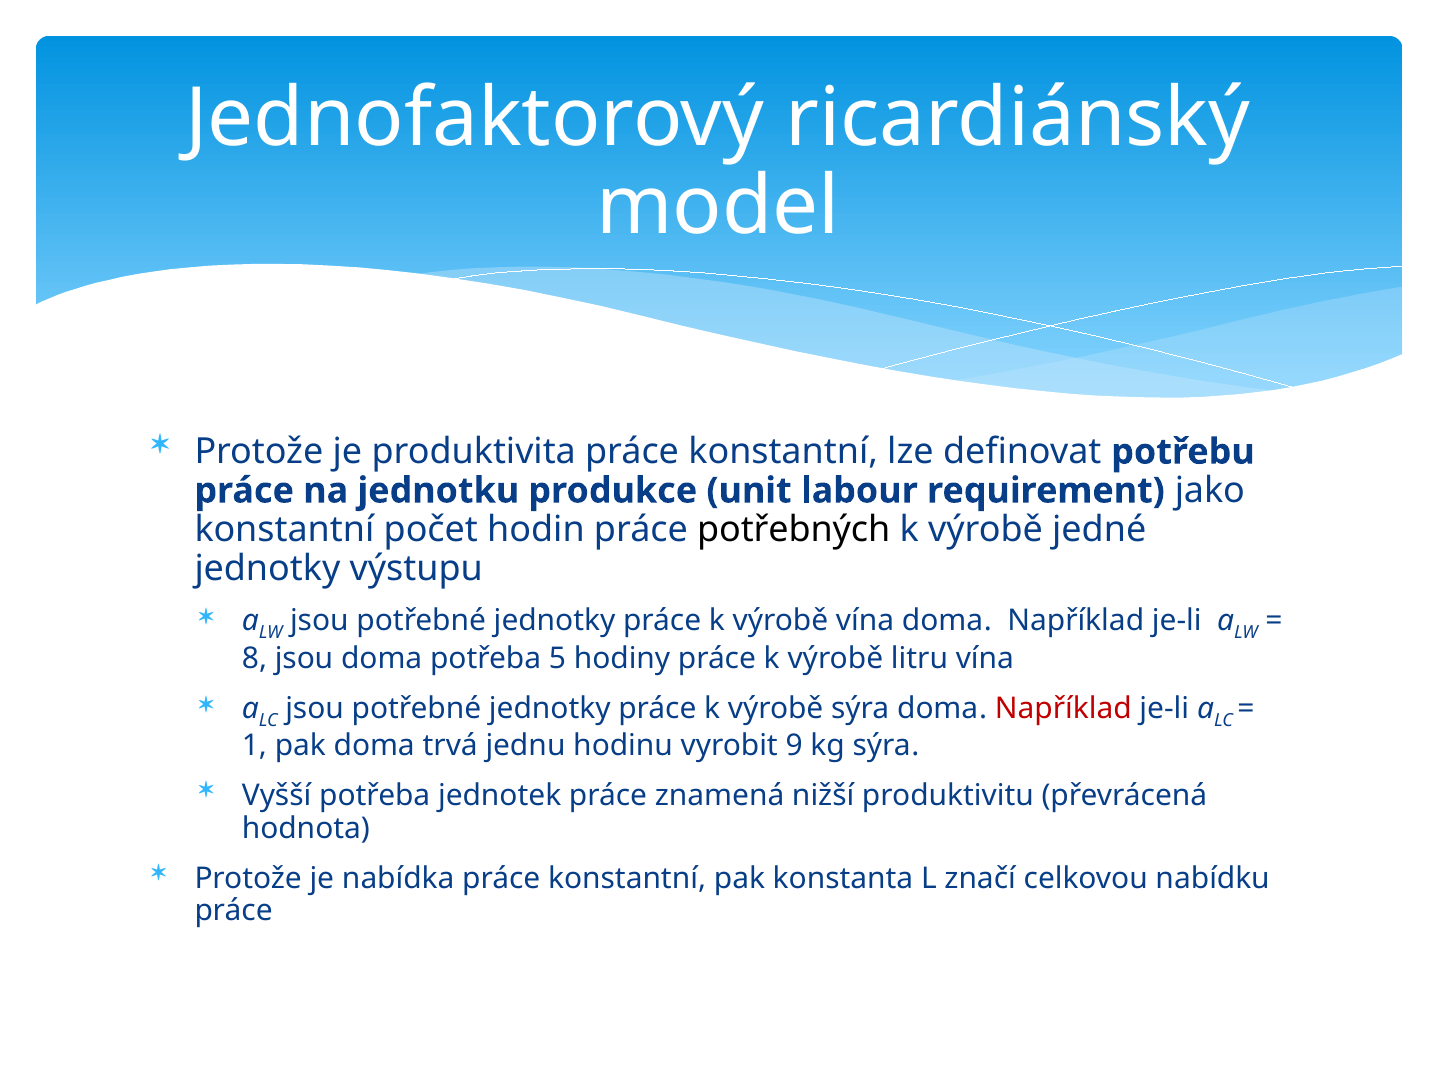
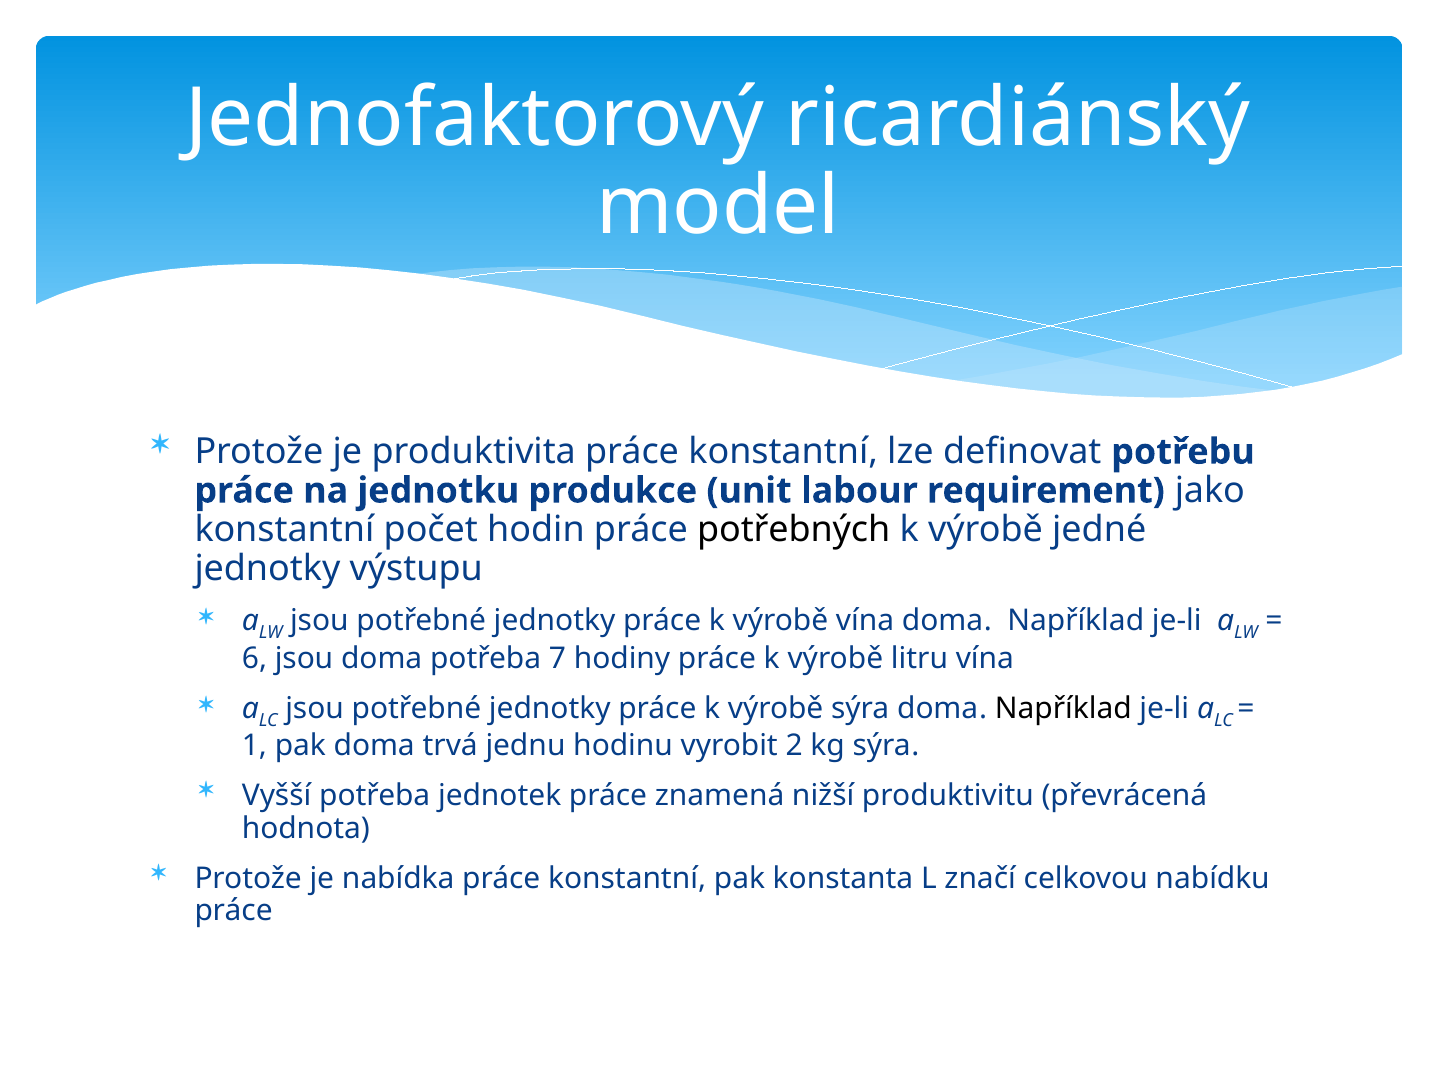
8: 8 -> 6
5: 5 -> 7
Například at (1063, 708) colour: red -> black
9: 9 -> 2
